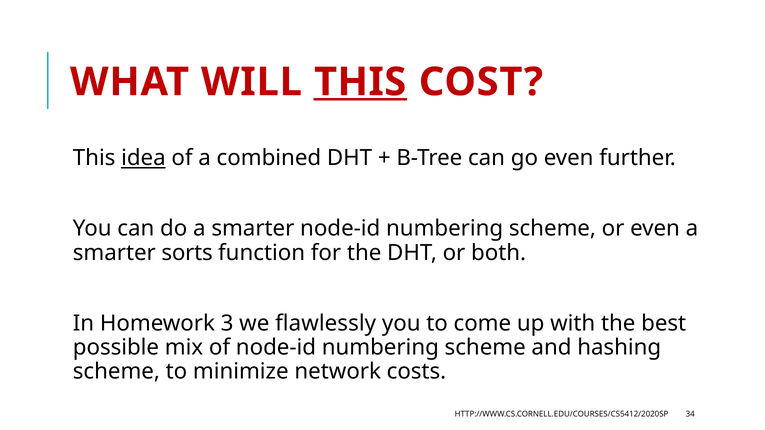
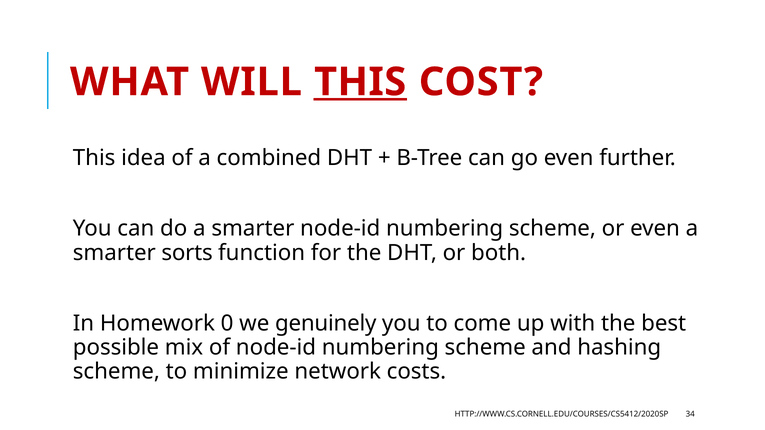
idea underline: present -> none
3: 3 -> 0
flawlessly: flawlessly -> genuinely
